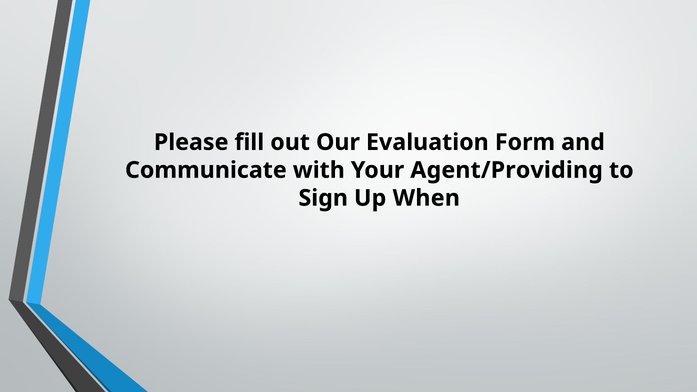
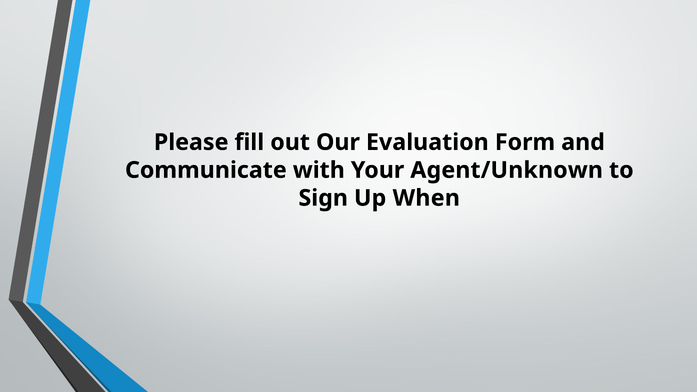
Agent/Providing: Agent/Providing -> Agent/Unknown
